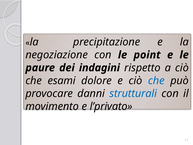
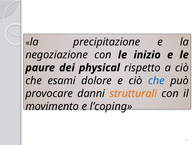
point: point -> inizio
indagini: indagini -> physical
strutturali colour: blue -> orange
l’privato: l’privato -> l’coping
